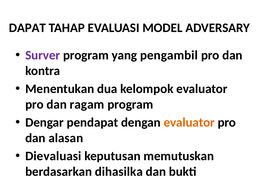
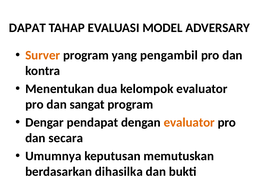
Surver colour: purple -> orange
ragam: ragam -> sangat
alasan: alasan -> secara
Dievaluasi: Dievaluasi -> Umumnya
